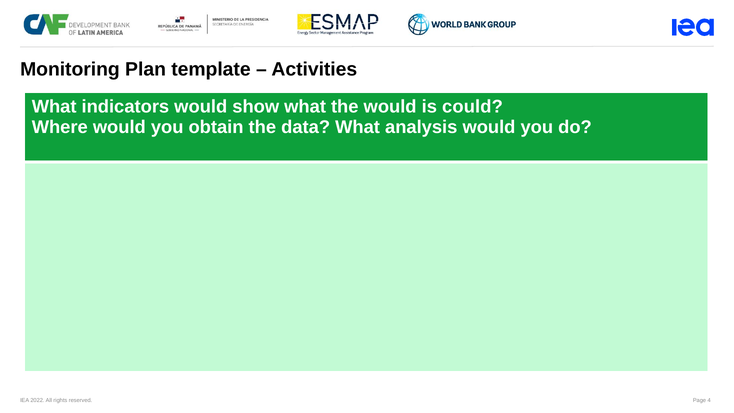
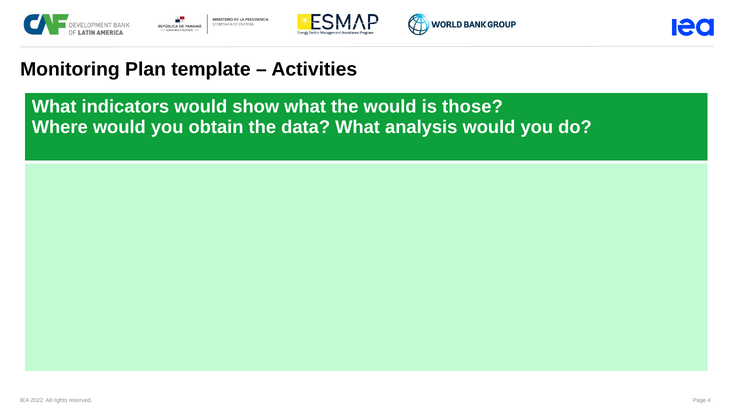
could: could -> those
